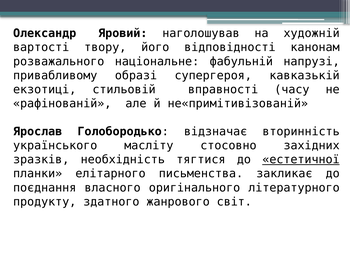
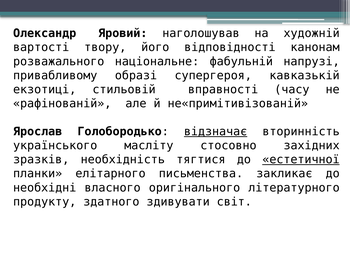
відзначає underline: none -> present
поєднання: поєднання -> необхідні
жанрового: жанрового -> здивувати
